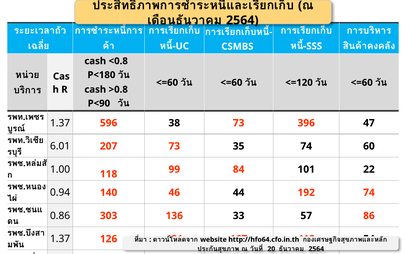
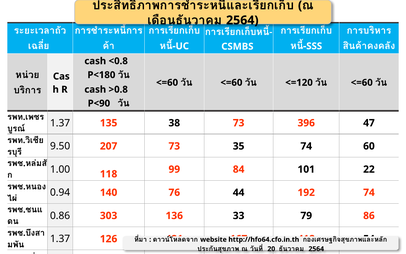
596: 596 -> 135
6.01: 6.01 -> 9.50
46: 46 -> 76
33 57: 57 -> 79
